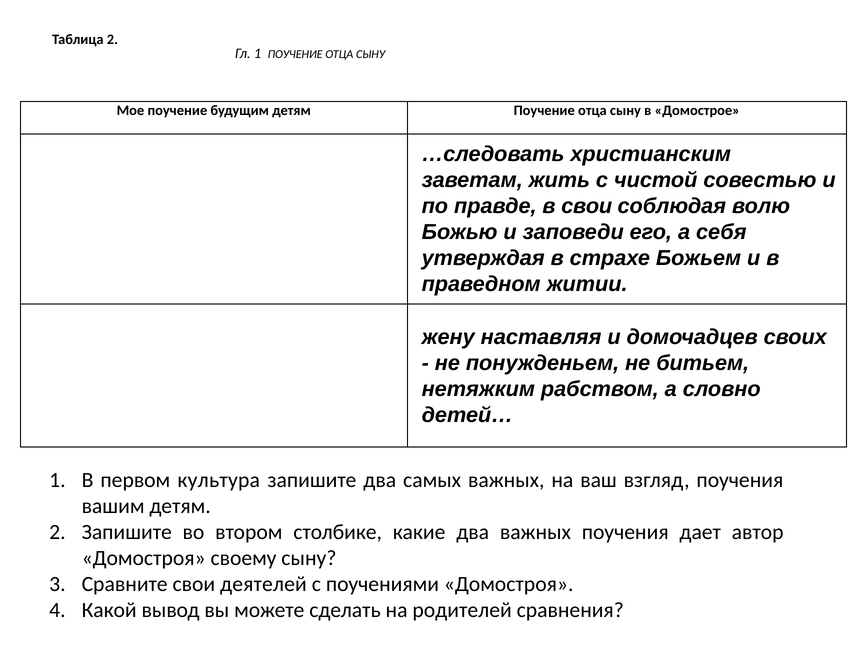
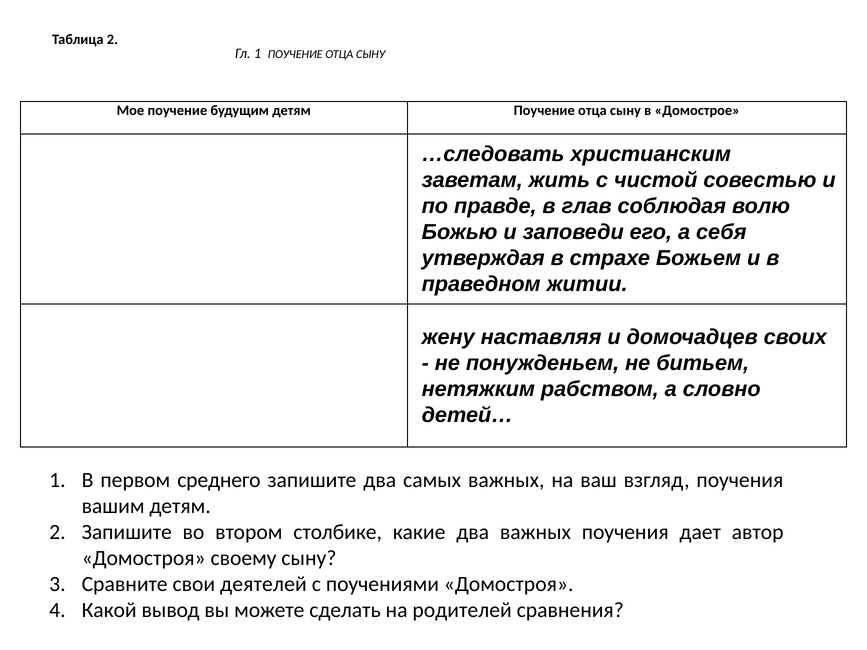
в свои: свои -> глав
культура: культура -> среднего
